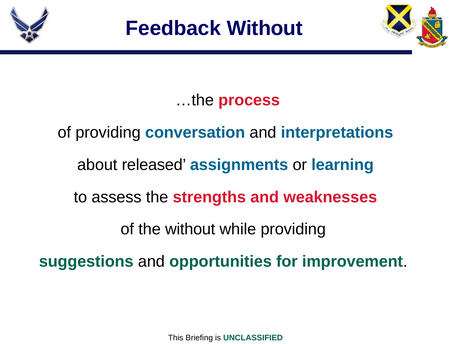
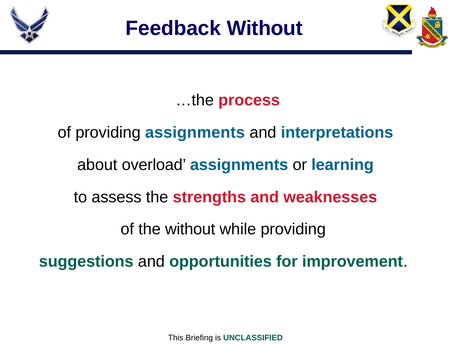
providing conversation: conversation -> assignments
released: released -> overload
